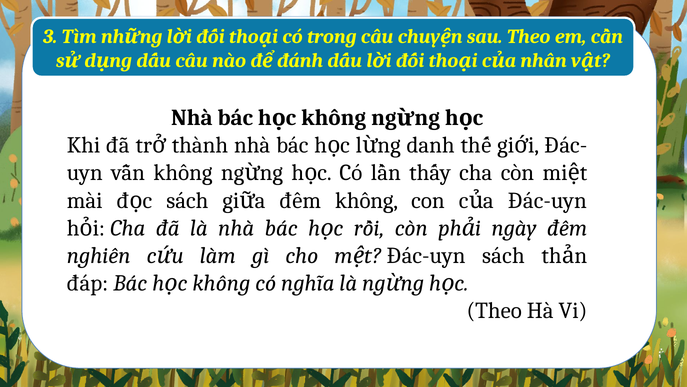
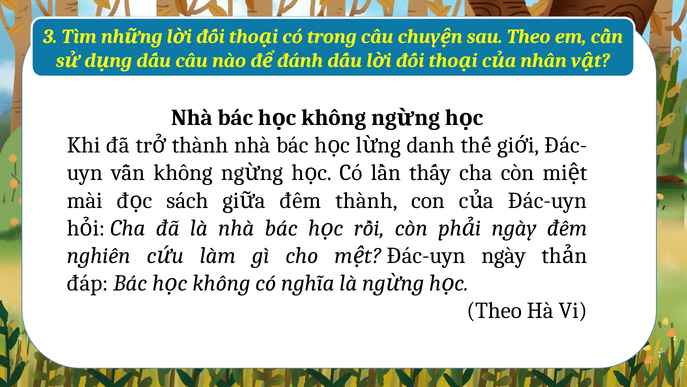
đêm không: không -> thành
Đác-uyn sách: sách -> ngày
